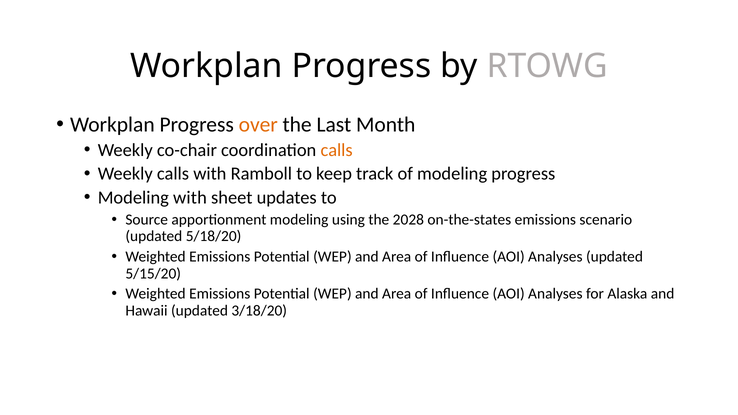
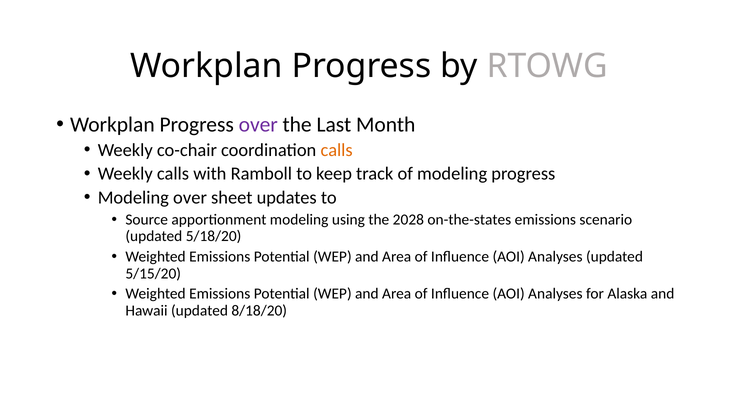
over at (258, 125) colour: orange -> purple
Modeling with: with -> over
3/18/20: 3/18/20 -> 8/18/20
